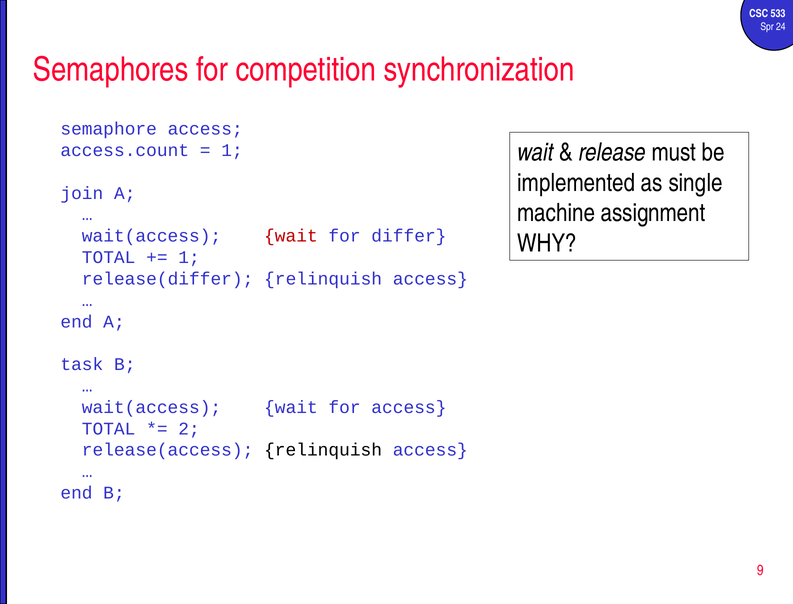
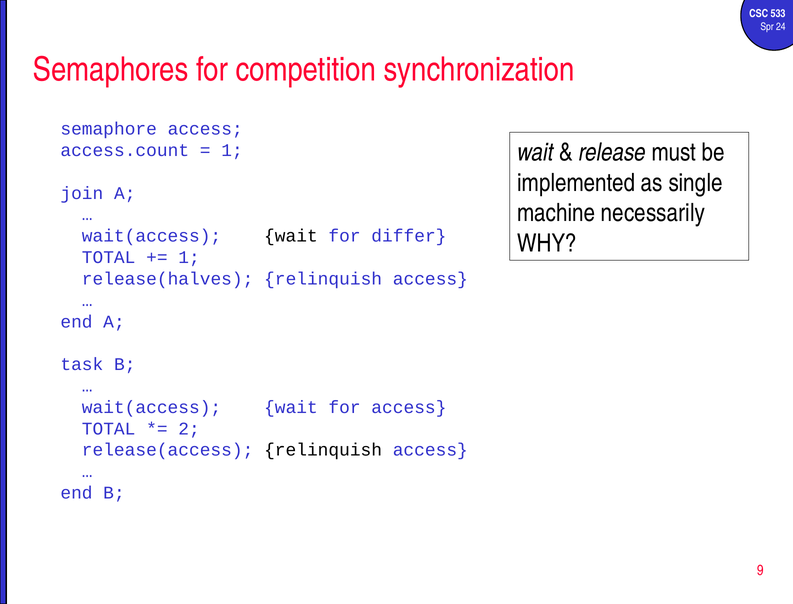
assignment: assignment -> necessarily
wait at (291, 236) colour: red -> black
release(differ: release(differ -> release(halves
